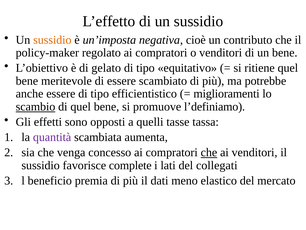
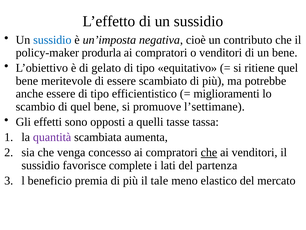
sussidio at (52, 40) colour: orange -> blue
regolato: regolato -> produrla
scambio underline: present -> none
l’definiamo: l’definiamo -> l’settimane
collegati: collegati -> partenza
dati: dati -> tale
